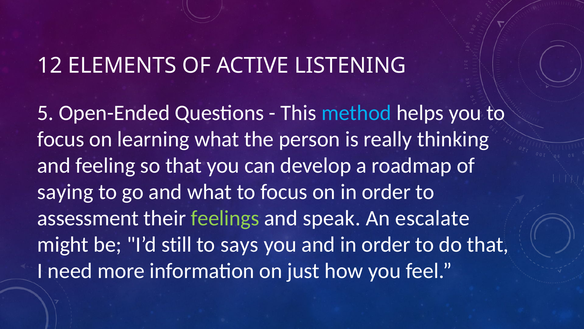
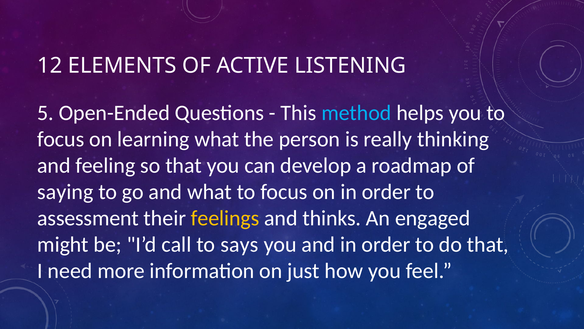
feelings colour: light green -> yellow
speak: speak -> thinks
escalate: escalate -> engaged
still: still -> call
